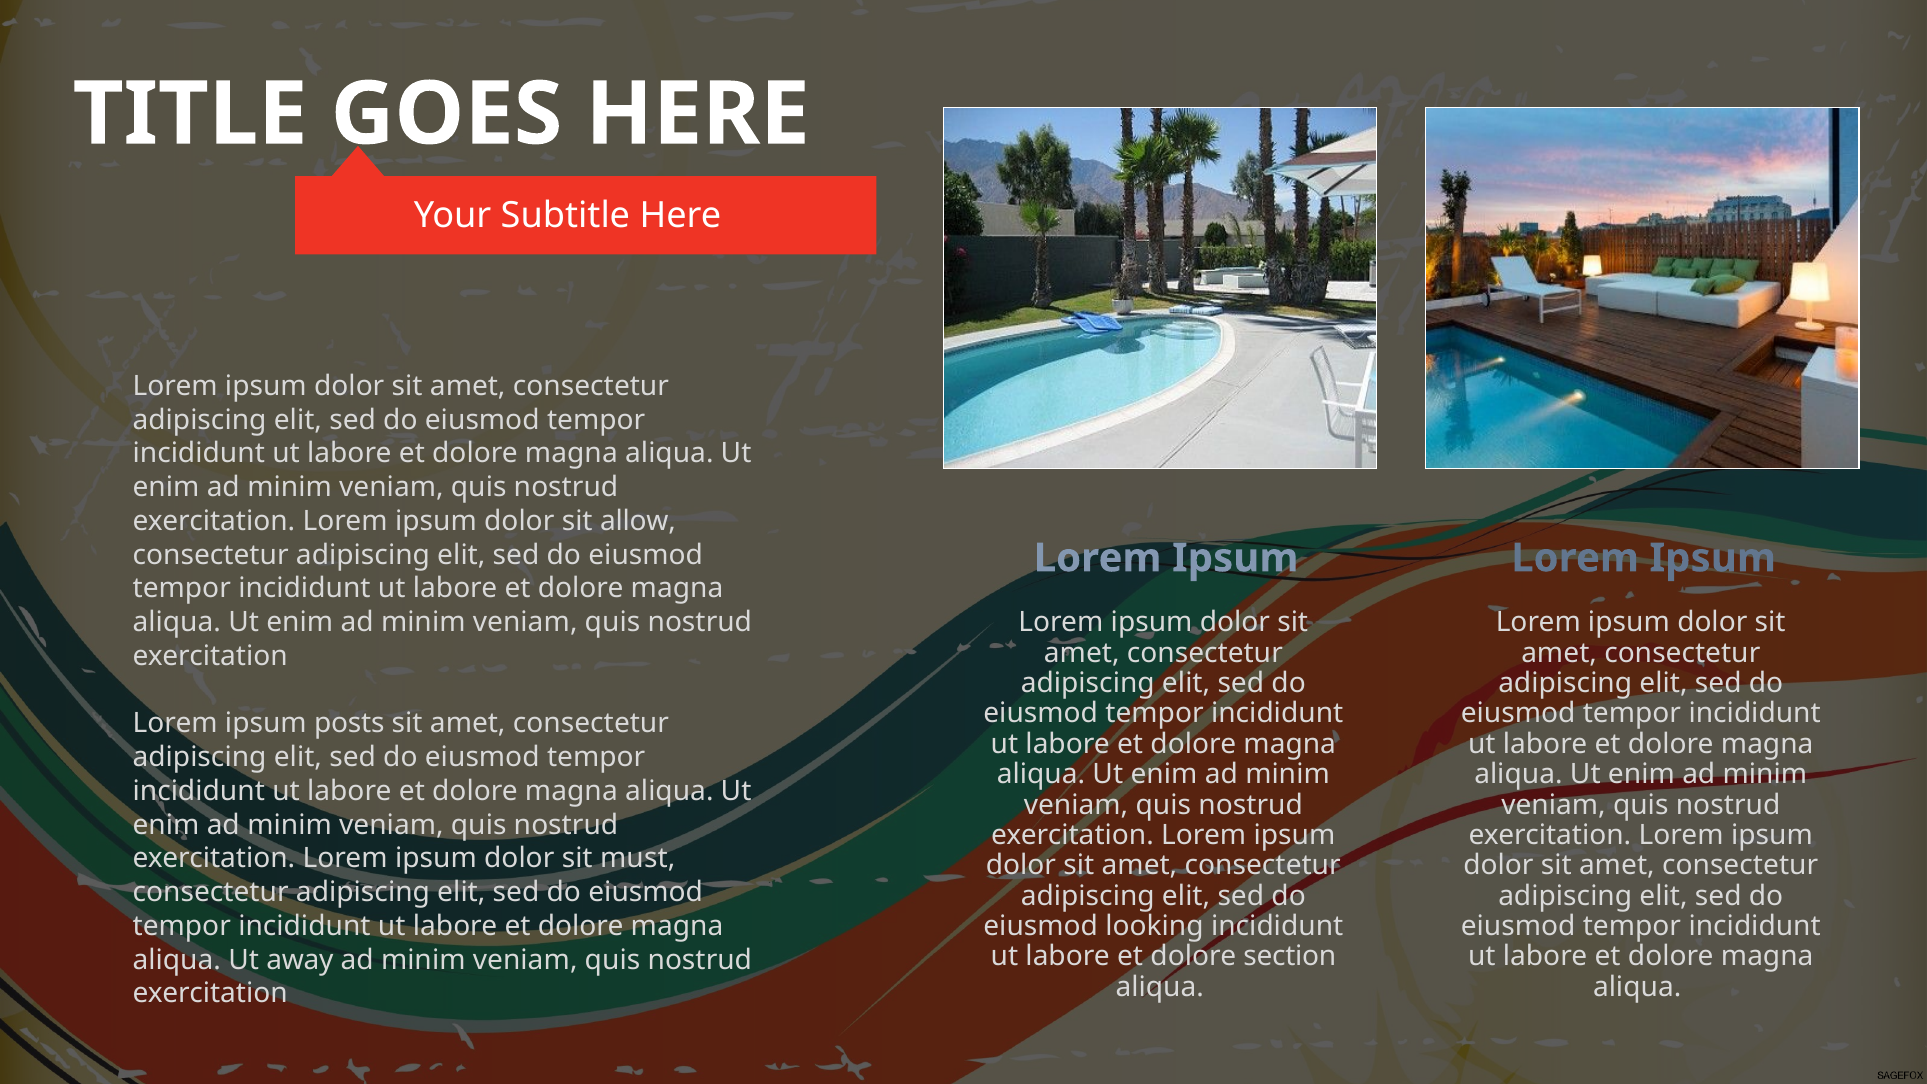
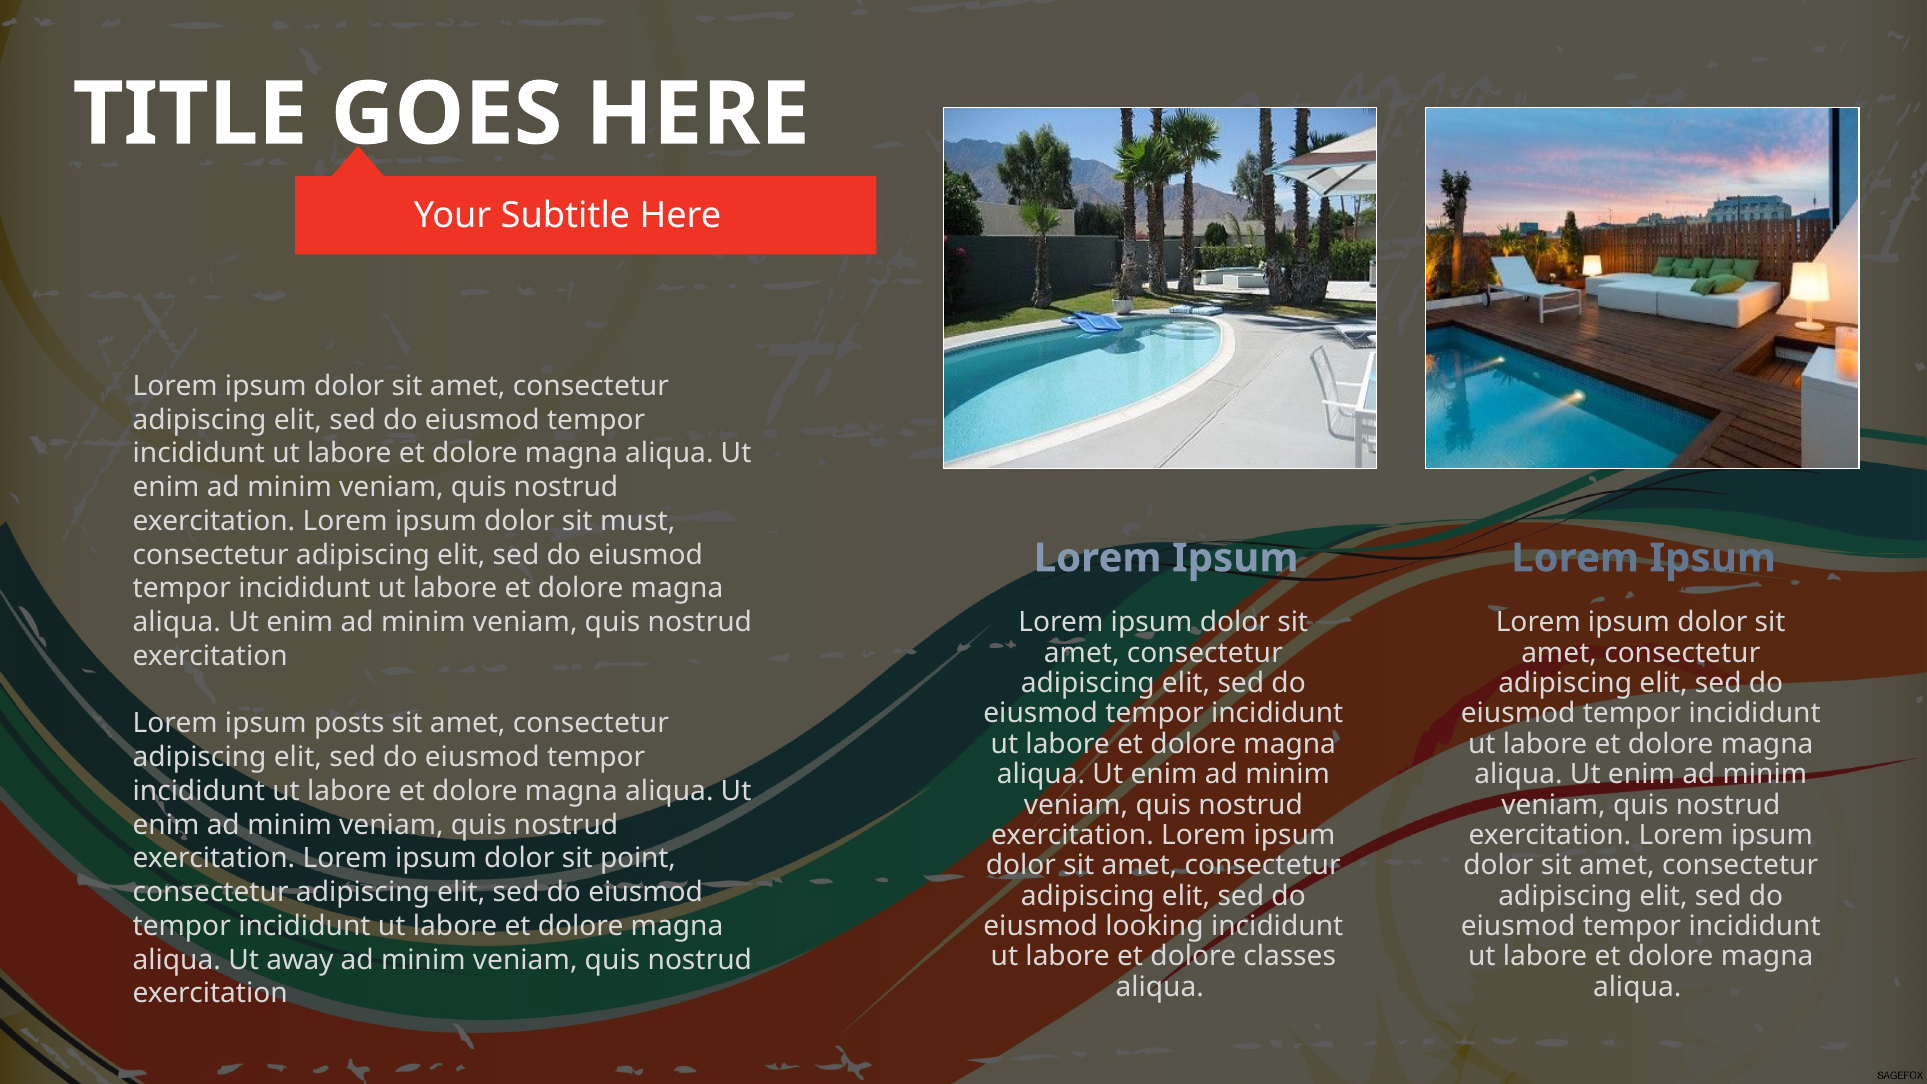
allow: allow -> must
must: must -> point
section: section -> classes
